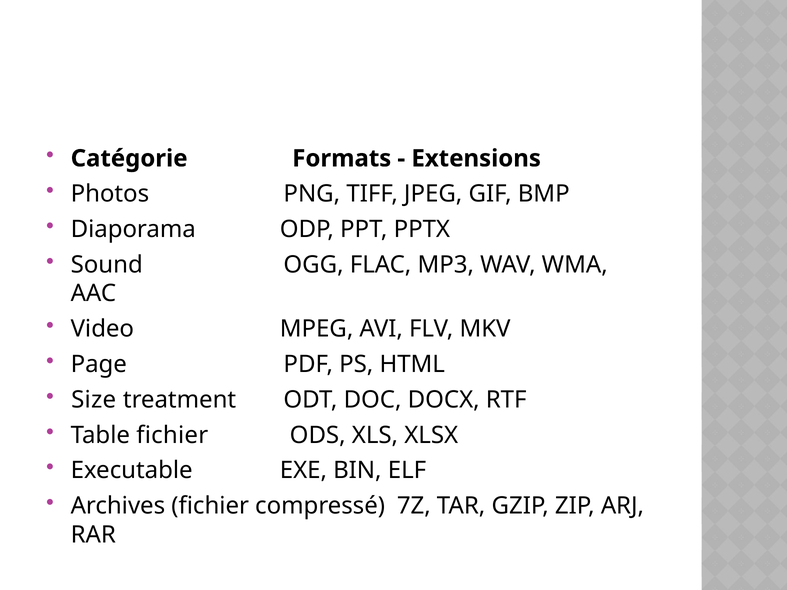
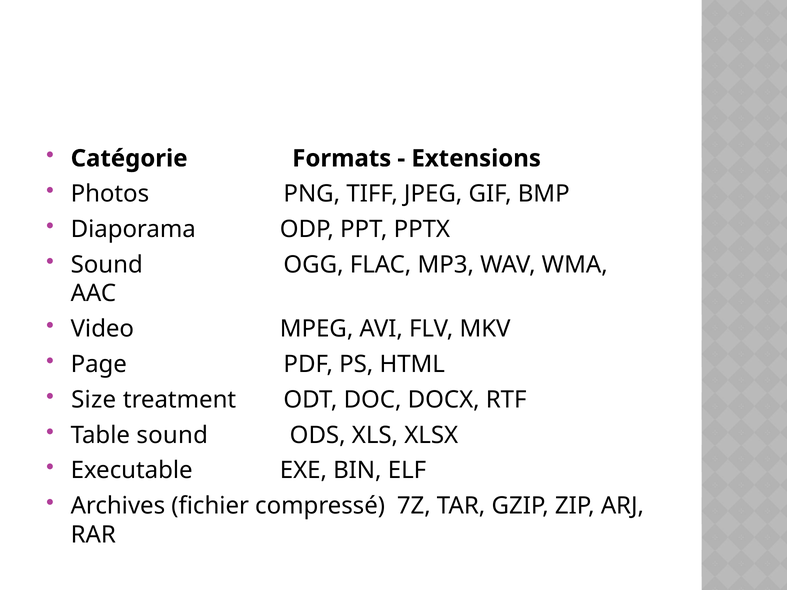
Table fichier: fichier -> sound
